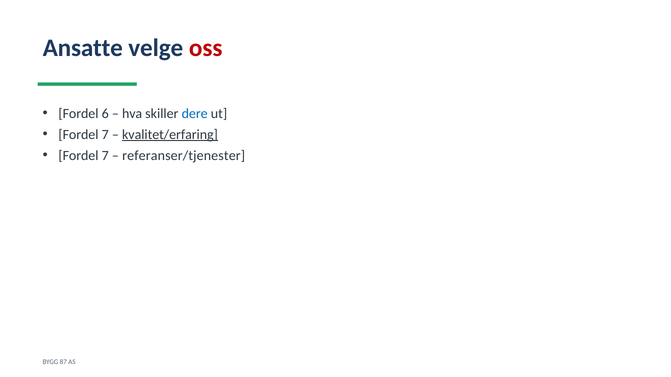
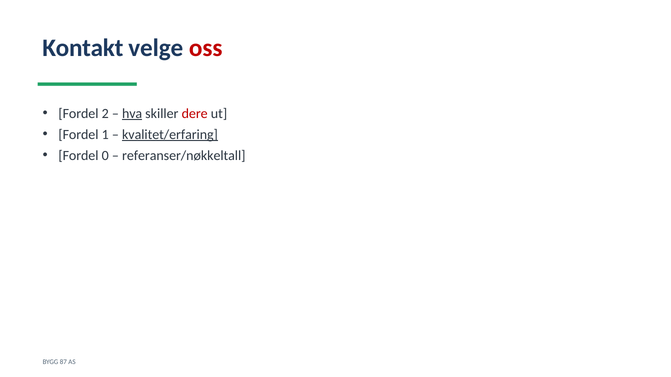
Ansatte: Ansatte -> Kontakt
6: 6 -> 2
hva underline: none -> present
dere colour: blue -> red
7 at (105, 135): 7 -> 1
7 at (105, 156): 7 -> 0
referanser/tjenester: referanser/tjenester -> referanser/nøkkeltall
